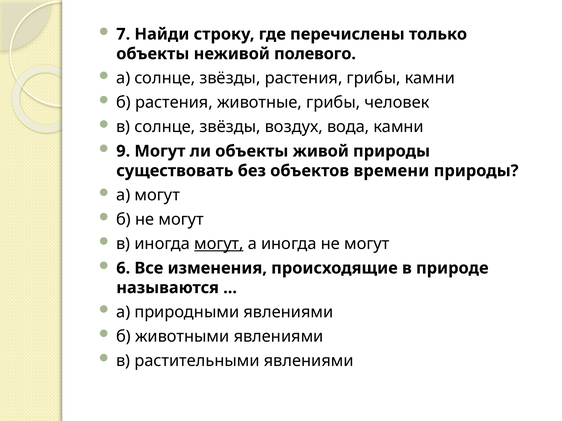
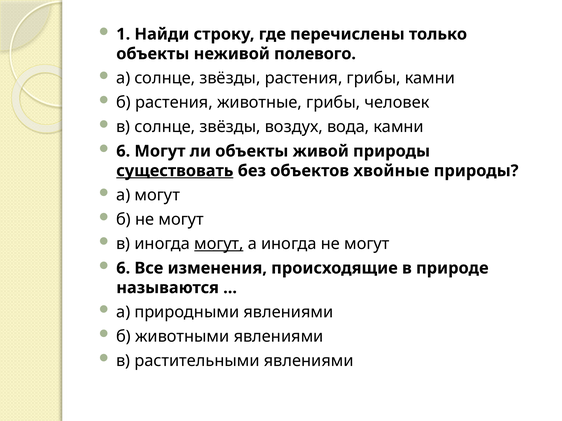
7: 7 -> 1
9 at (123, 151): 9 -> 6
существовать underline: none -> present
времени: времени -> хвойные
